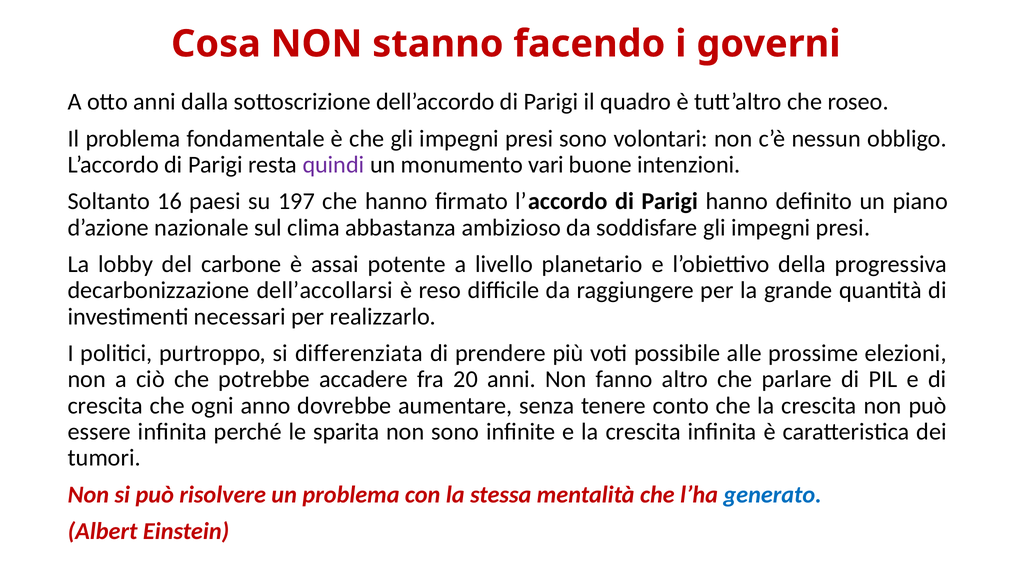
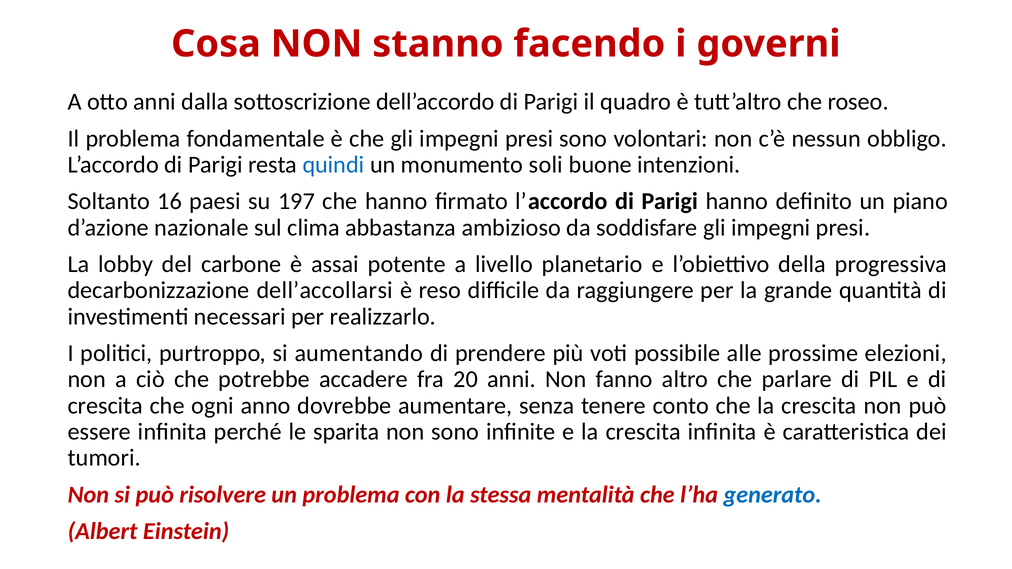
quindi colour: purple -> blue
vari: vari -> soli
differenziata: differenziata -> aumentando
